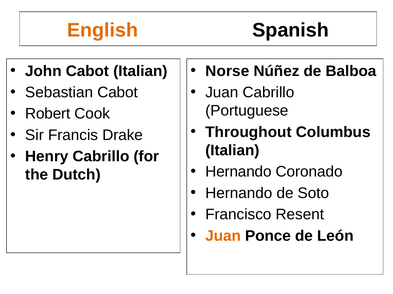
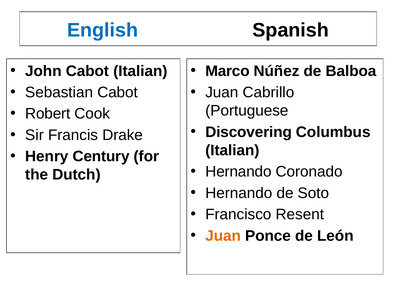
English colour: orange -> blue
Norse: Norse -> Marco
Throughout: Throughout -> Discovering
Henry Cabrillo: Cabrillo -> Century
